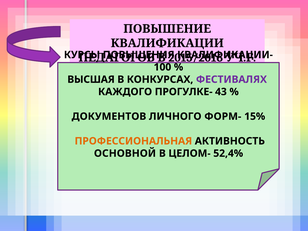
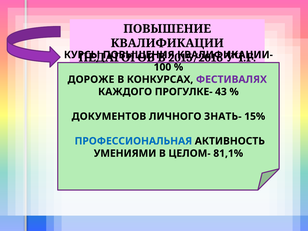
ВЫСШАЯ: ВЫСШАЯ -> ДОРОЖЕ
ФОРМ-: ФОРМ- -> ЗНАТЬ-
ПРОФЕССИОНАЛЬНАЯ colour: orange -> blue
ОСНОВНОЙ: ОСНОВНОЙ -> УМЕНИЯМИ
52,4%: 52,4% -> 81,1%
